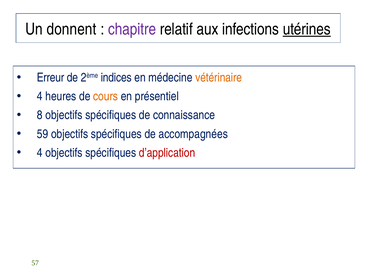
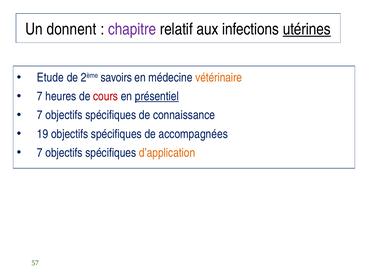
Erreur: Erreur -> Etude
indices: indices -> savoirs
4 at (40, 96): 4 -> 7
cours colour: orange -> red
présentiel underline: none -> present
8 at (40, 115): 8 -> 7
59: 59 -> 19
4 at (40, 153): 4 -> 7
d’application colour: red -> orange
